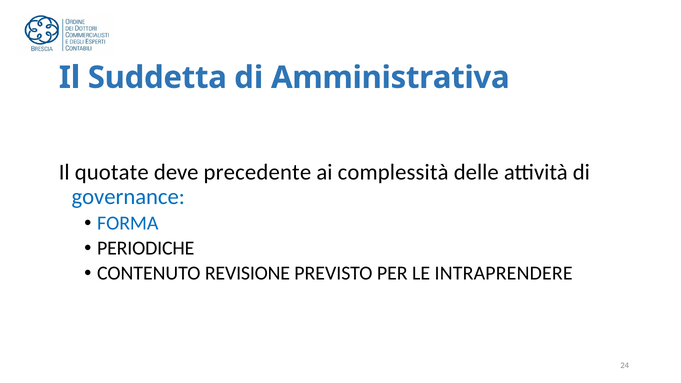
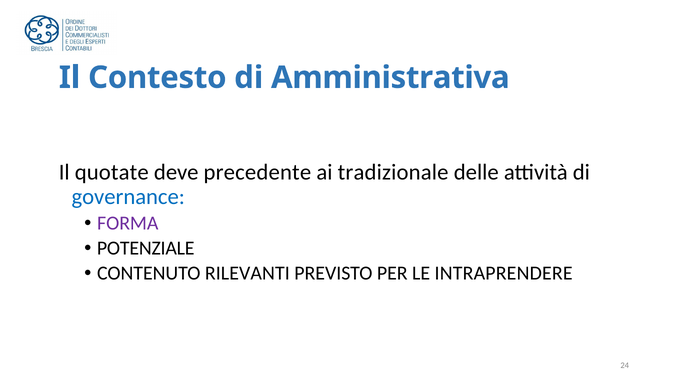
Suddetta: Suddetta -> Contesto
complessità: complessità -> tradizionale
FORMA colour: blue -> purple
PERIODICHE: PERIODICHE -> POTENZIALE
REVISIONE: REVISIONE -> RILEVANTI
